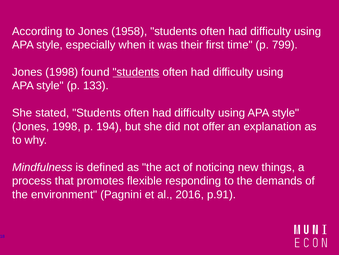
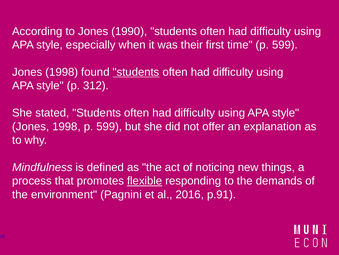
1958: 1958 -> 1990
time p 799: 799 -> 599
133: 133 -> 312
1998 p 194: 194 -> 599
flexible underline: none -> present
